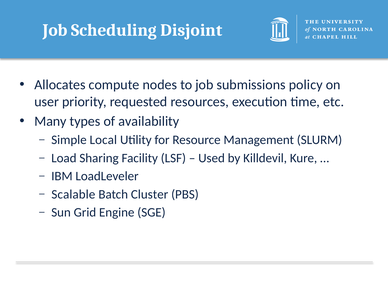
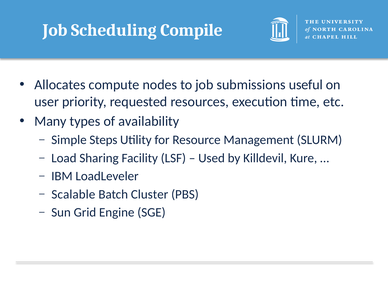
Disjoint: Disjoint -> Compile
policy: policy -> useful
Local: Local -> Steps
